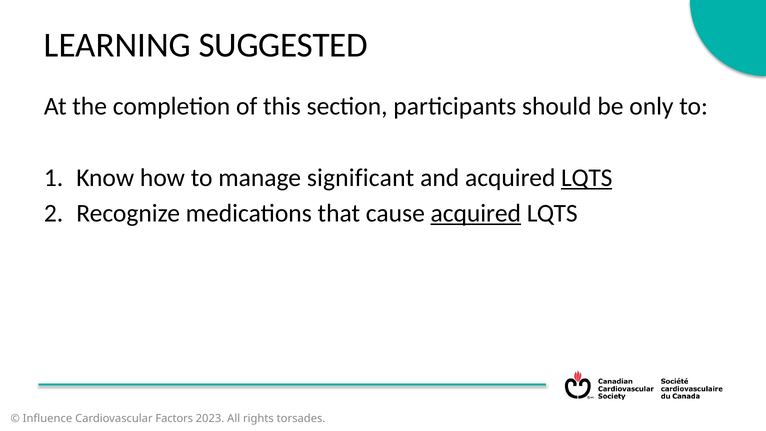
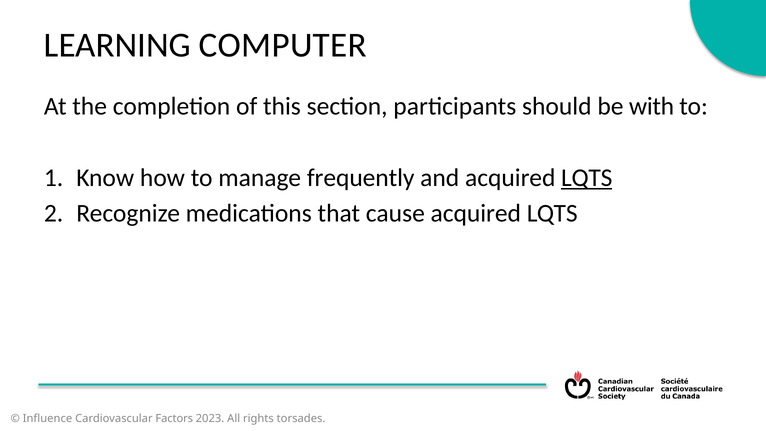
SUGGESTED: SUGGESTED -> COMPUTER
only: only -> with
significant: significant -> frequently
acquired at (476, 213) underline: present -> none
